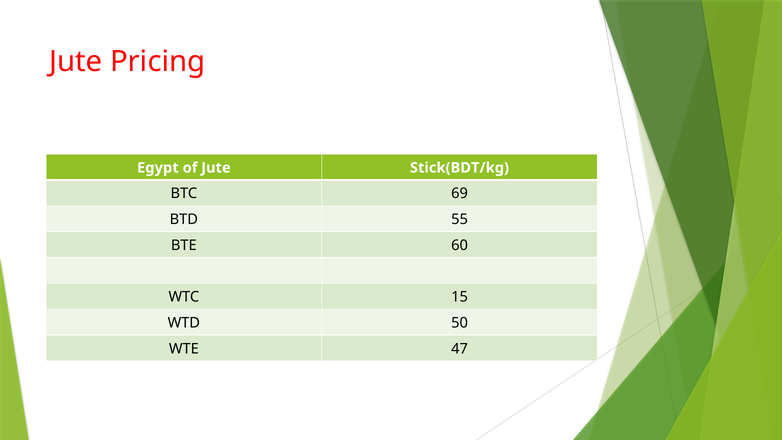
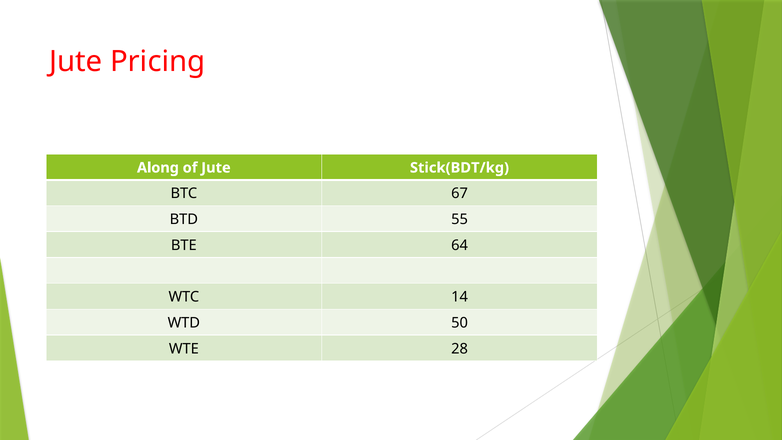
Egypt: Egypt -> Along
69: 69 -> 67
60: 60 -> 64
15: 15 -> 14
47: 47 -> 28
